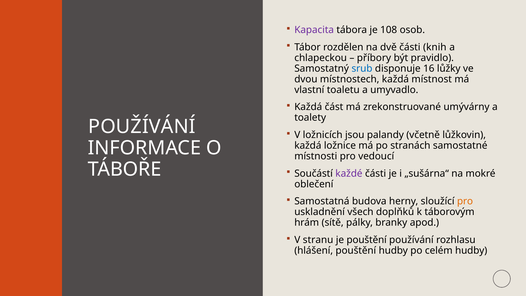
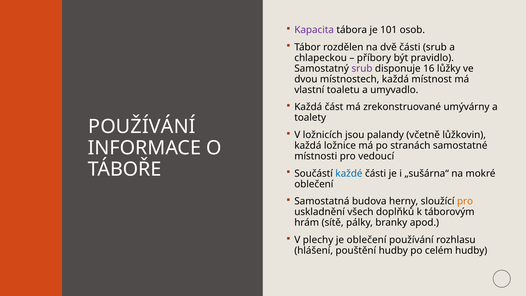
108: 108 -> 101
části knih: knih -> srub
srub at (362, 68) colour: blue -> purple
každé colour: purple -> blue
stranu: stranu -> plechy
je pouštění: pouštění -> oblečení
